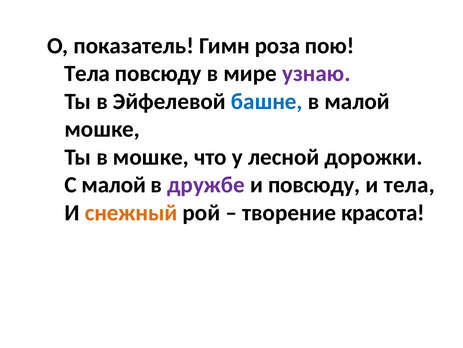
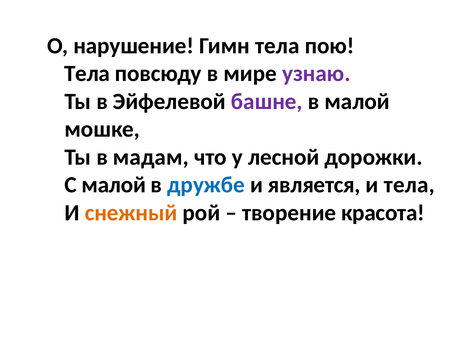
показатель: показатель -> нарушение
Гимн роза: роза -> тела
башне colour: blue -> purple
в мошке: мошке -> мадам
дружбе colour: purple -> blue
и повсюду: повсюду -> является
